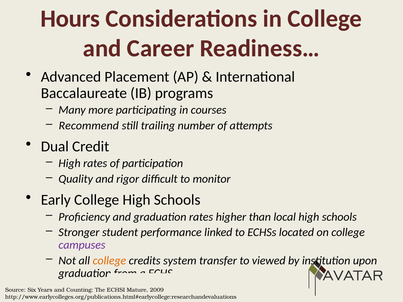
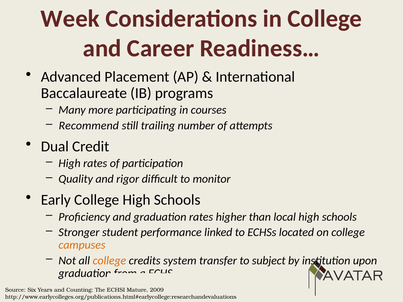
Hours: Hours -> Week
campuses colour: purple -> orange
viewed: viewed -> subject
